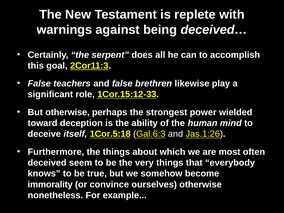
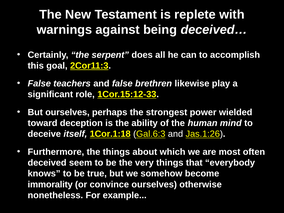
But otherwise: otherwise -> ourselves
1Cor.5:18: 1Cor.5:18 -> 1Cor.1:18
